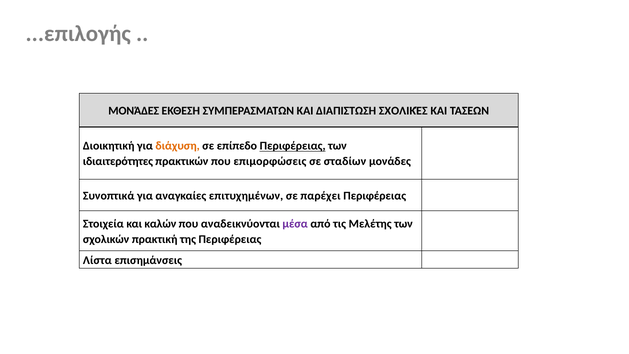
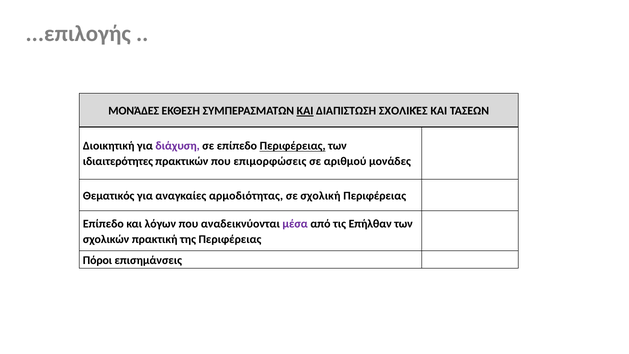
ΚΑΙ at (305, 111) underline: none -> present
διάχυση colour: orange -> purple
σταδίων: σταδίων -> αριθμού
Συνοπτικά: Συνοπτικά -> Θεματικός
επιτυχημένων: επιτυχημένων -> αρμοδιότητας
παρέχει: παρέχει -> σχολική
Στοιχεία at (103, 224): Στοιχεία -> Επίπεδο
καλών: καλών -> λόγων
Μελέτης: Μελέτης -> Επήλθαν
Λίστα: Λίστα -> Πόροι
